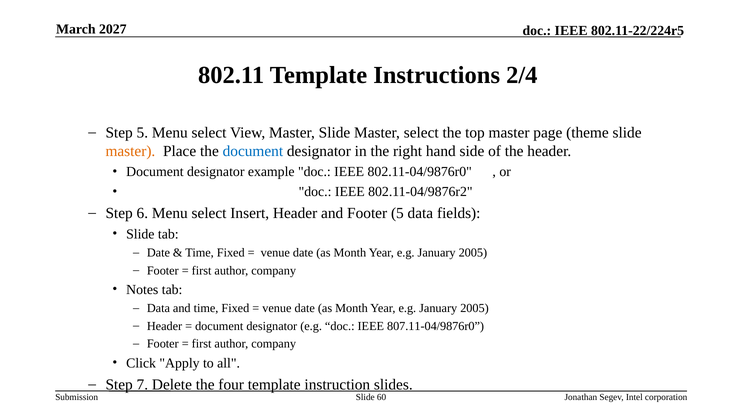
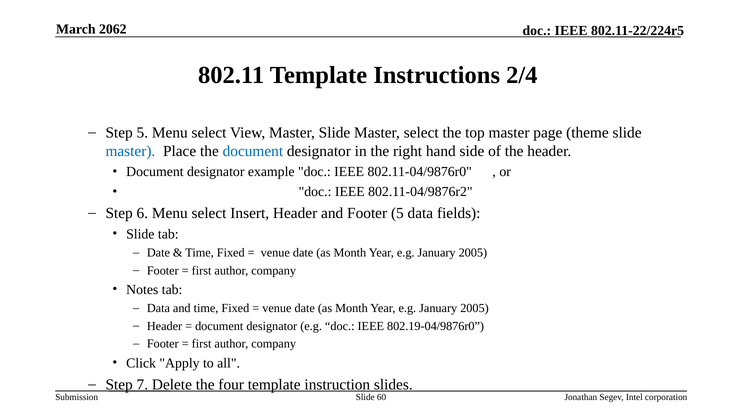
2027: 2027 -> 2062
master at (130, 151) colour: orange -> blue
807.11-04/9876r0: 807.11-04/9876r0 -> 802.19-04/9876r0
